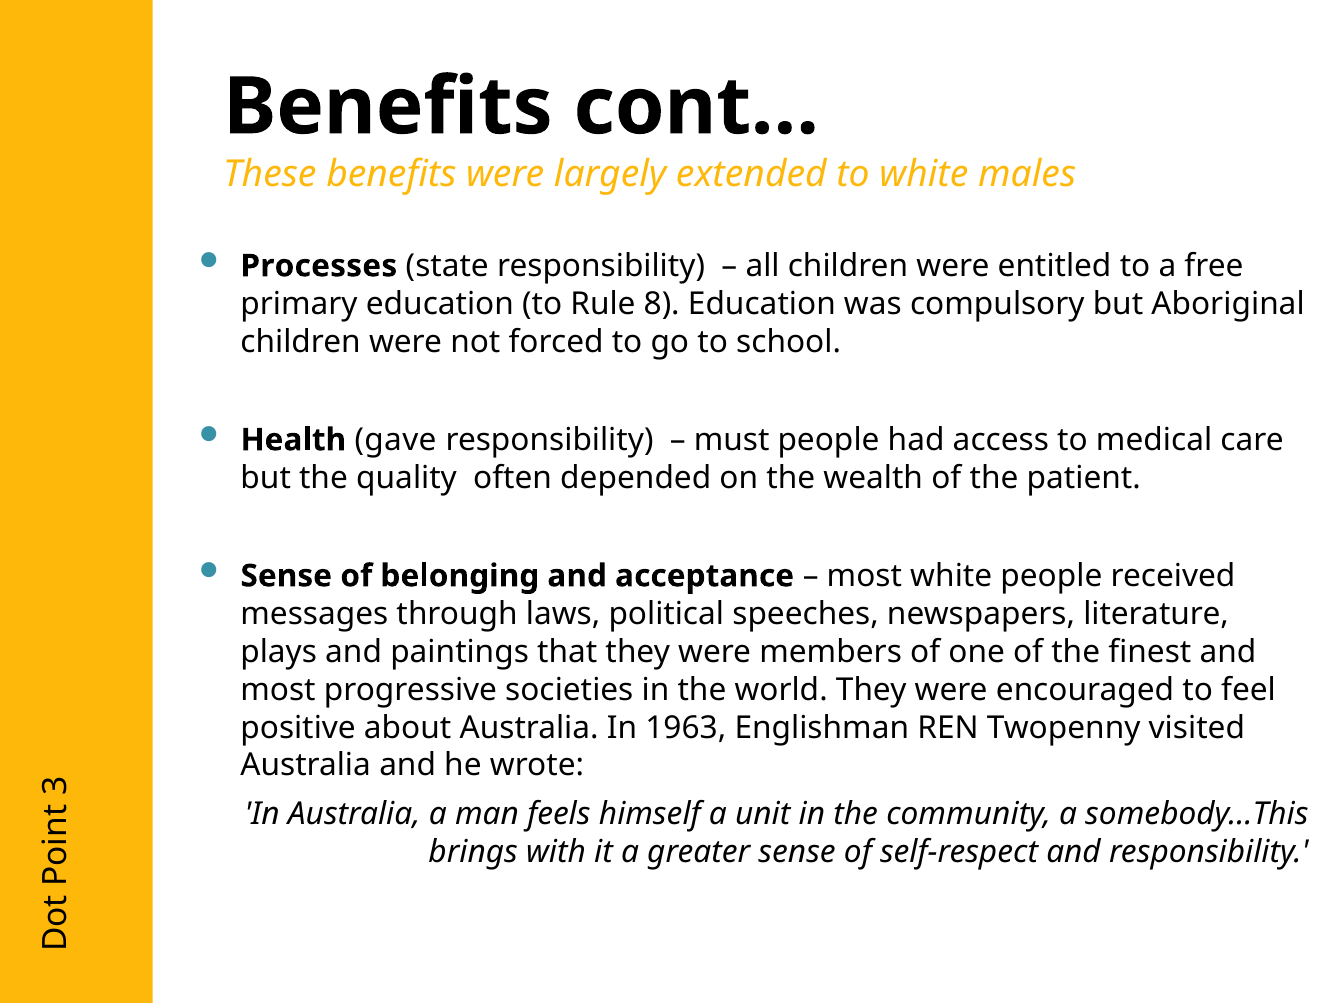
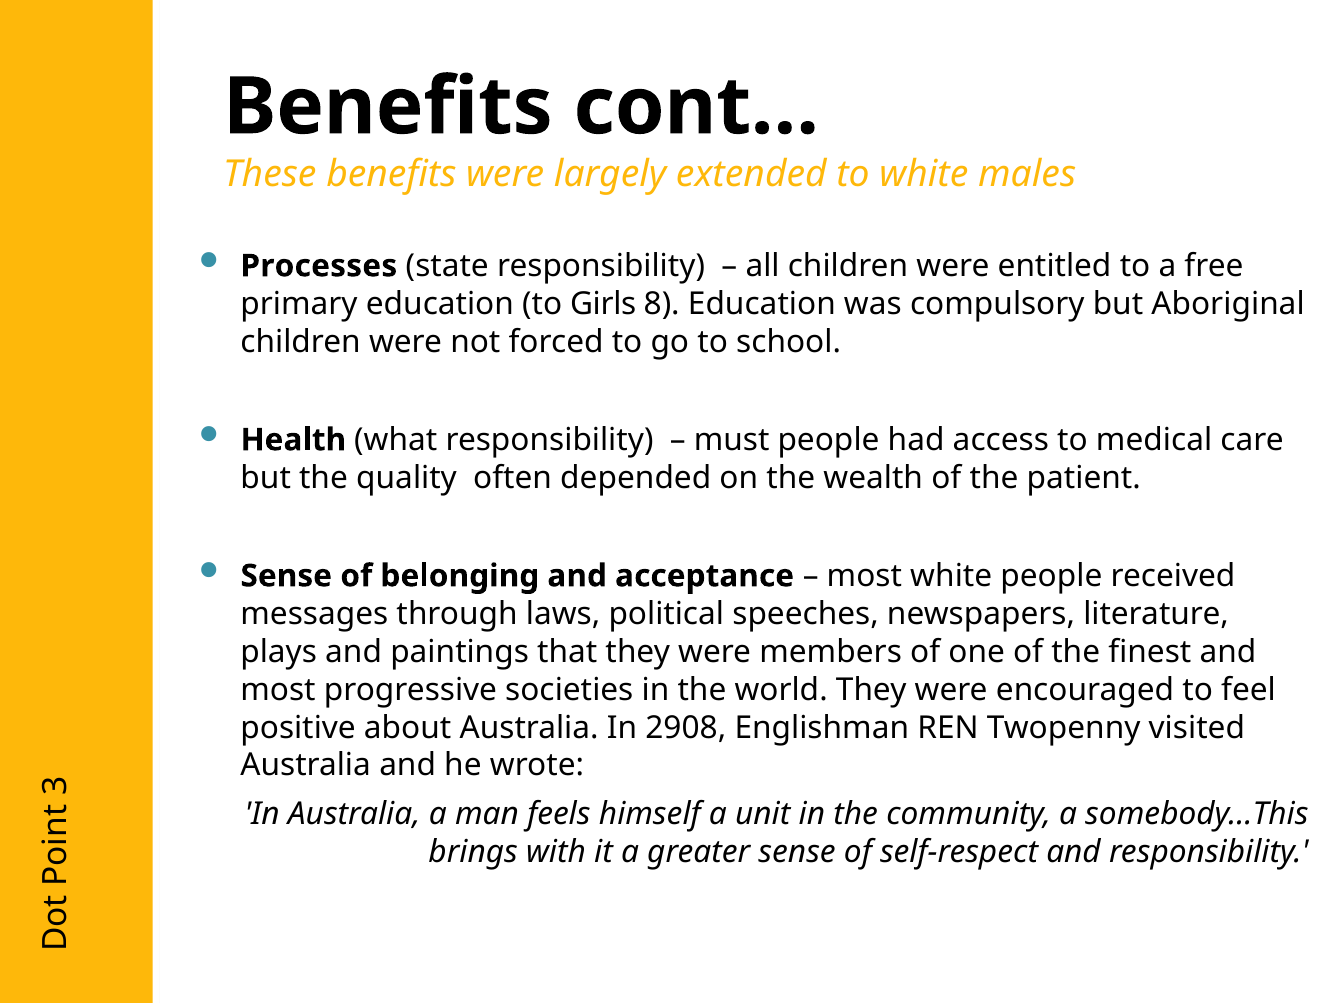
Rule: Rule -> Girls
gave: gave -> what
1963: 1963 -> 2908
